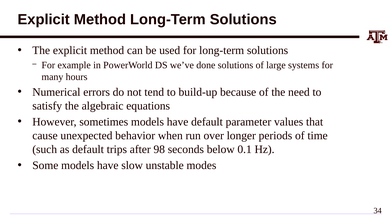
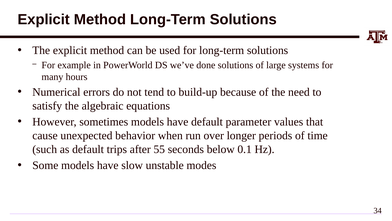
98: 98 -> 55
